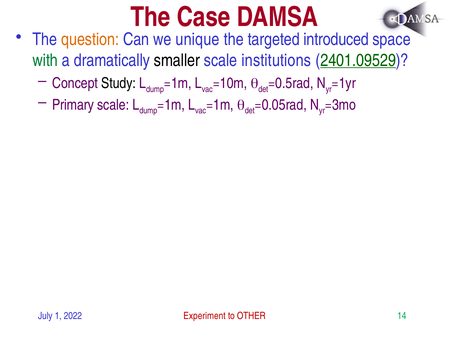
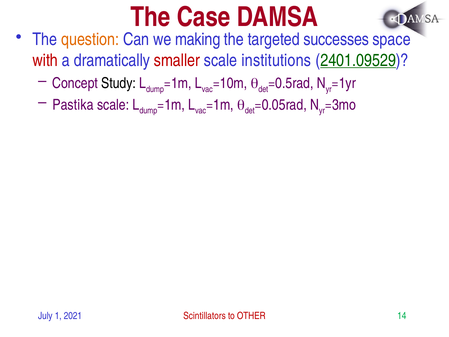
unique: unique -> making
introduced: introduced -> successes
with colour: green -> red
smaller colour: black -> red
Primary: Primary -> Pastika
2022: 2022 -> 2021
Experiment: Experiment -> Scintillators
